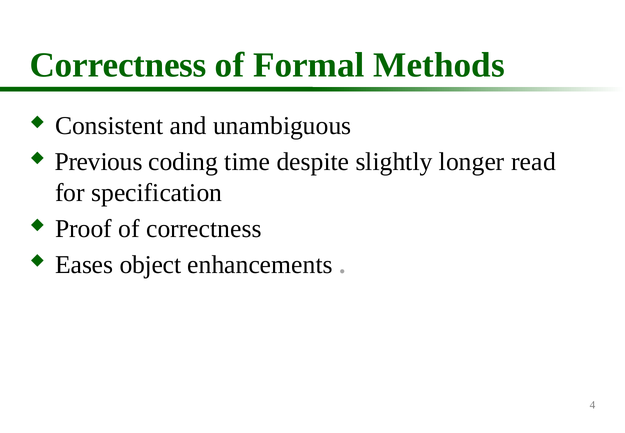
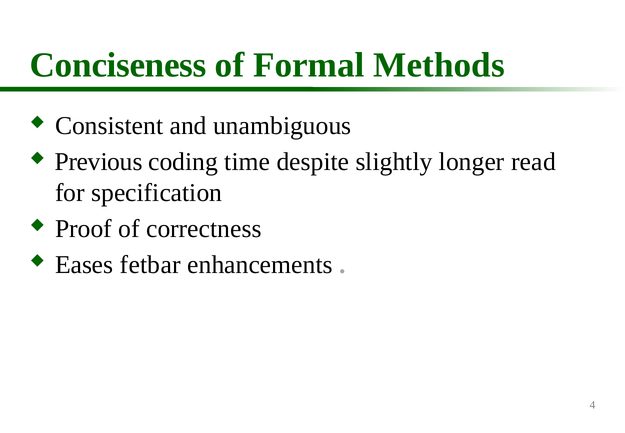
Correctness at (118, 65): Correctness -> Conciseness
object: object -> fetbar
